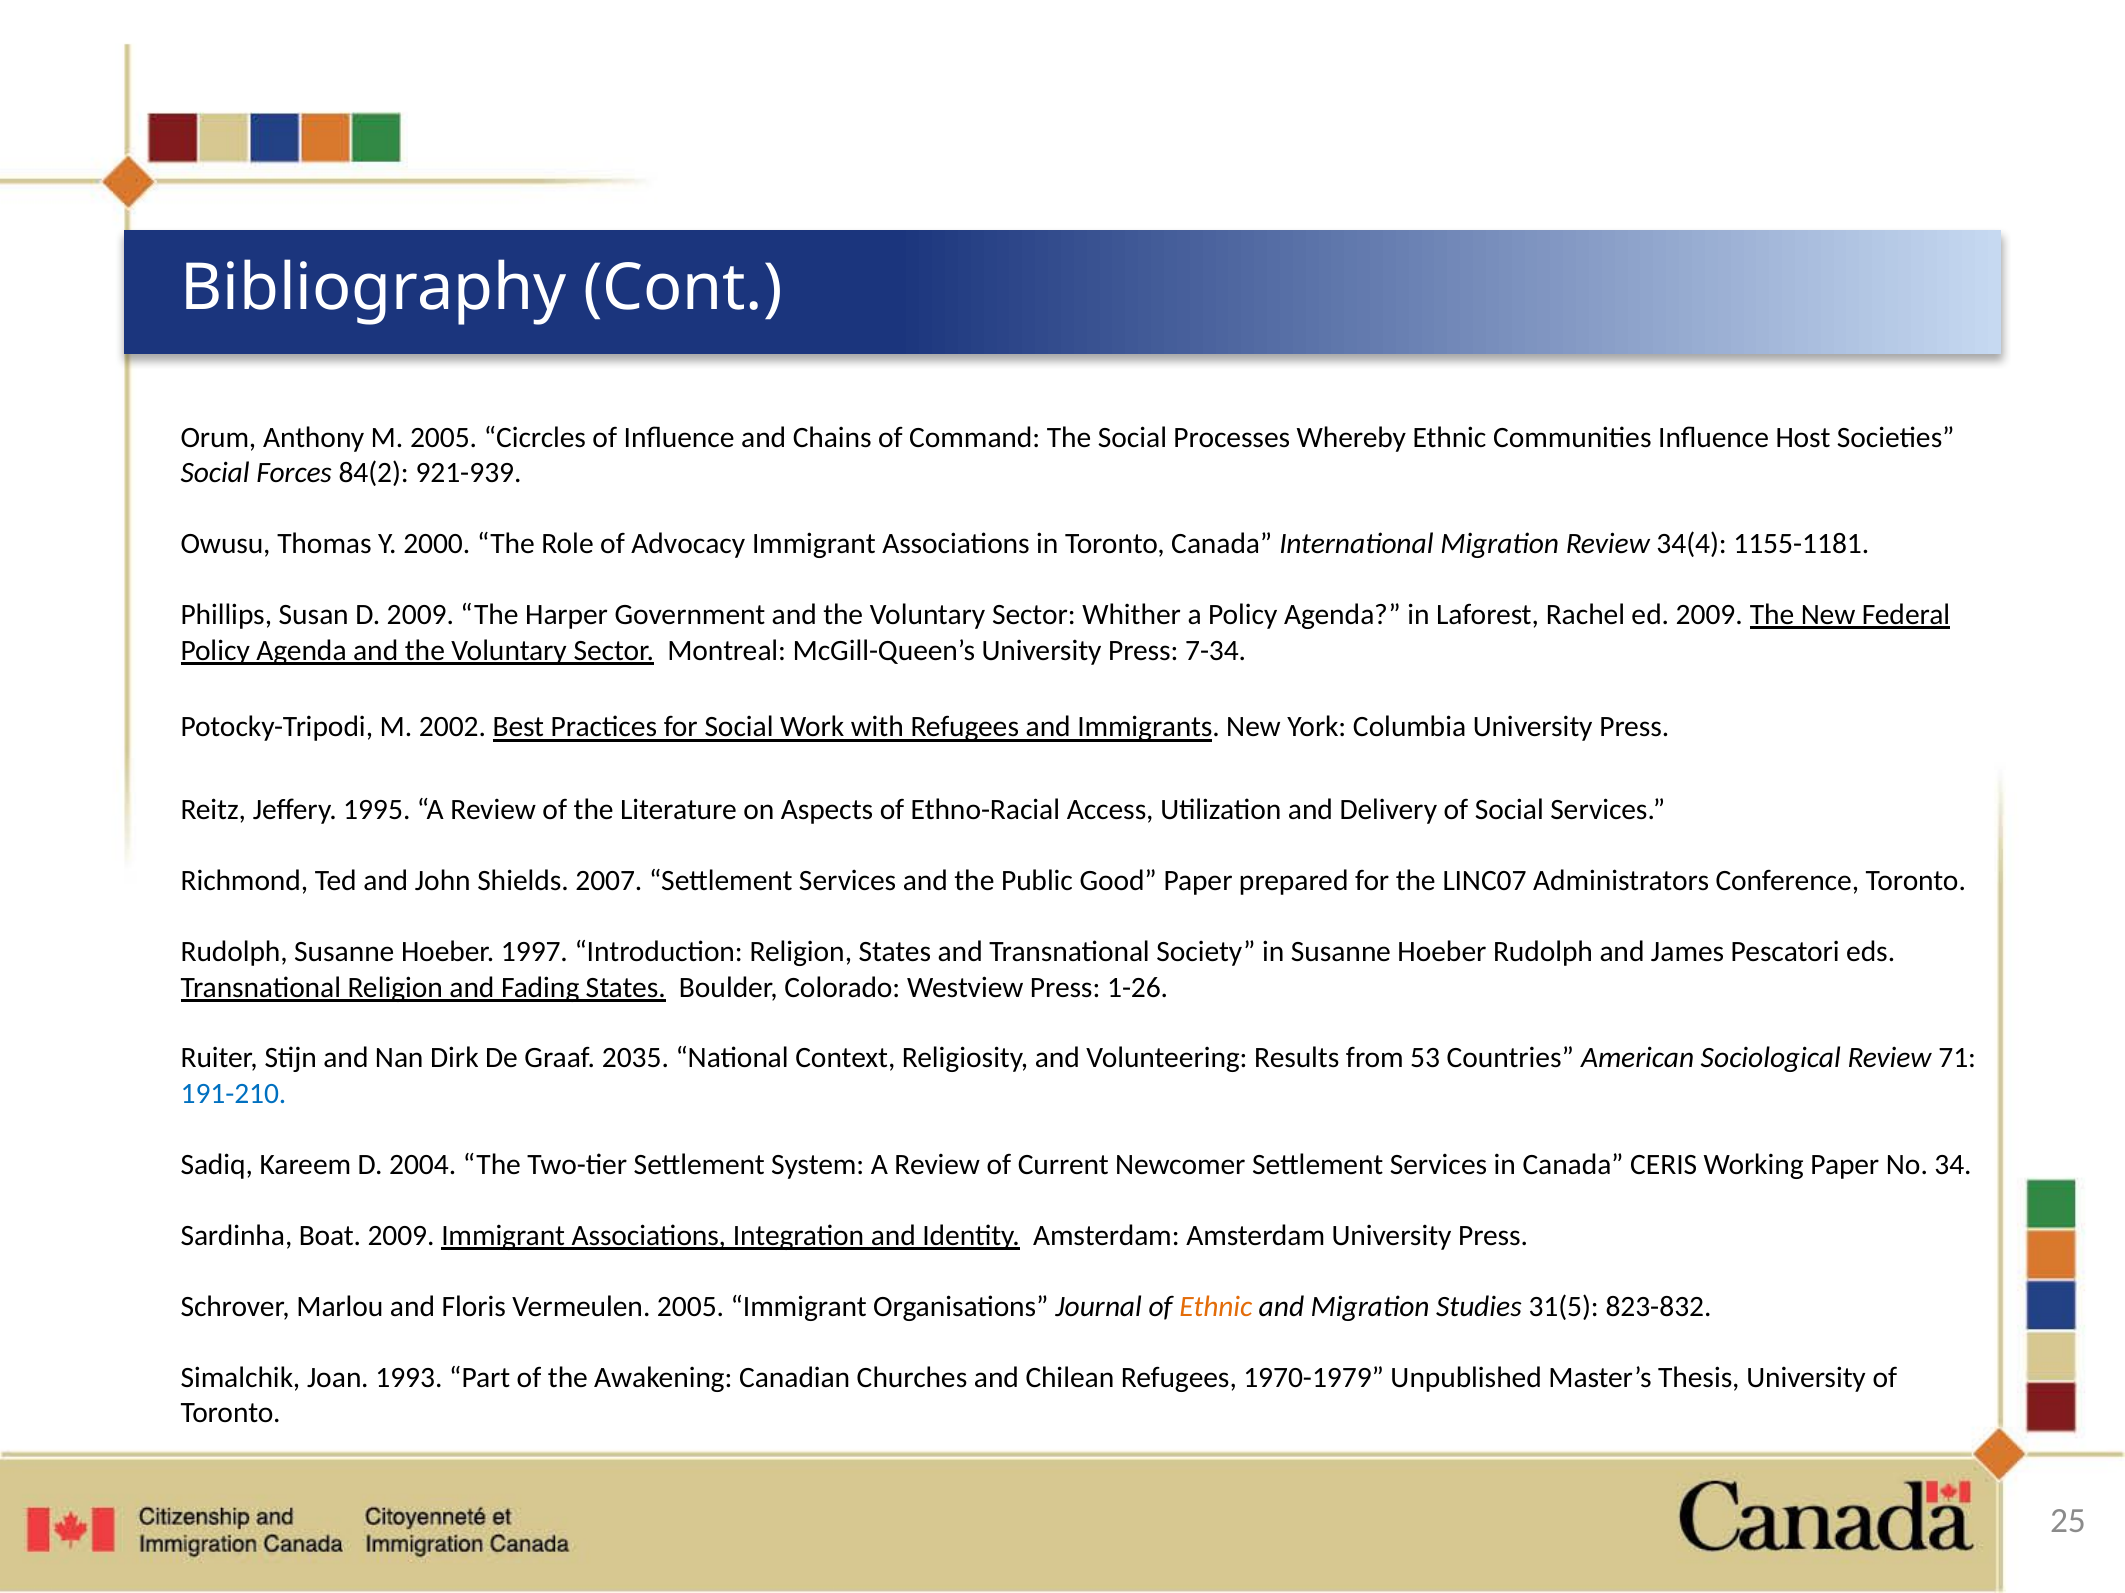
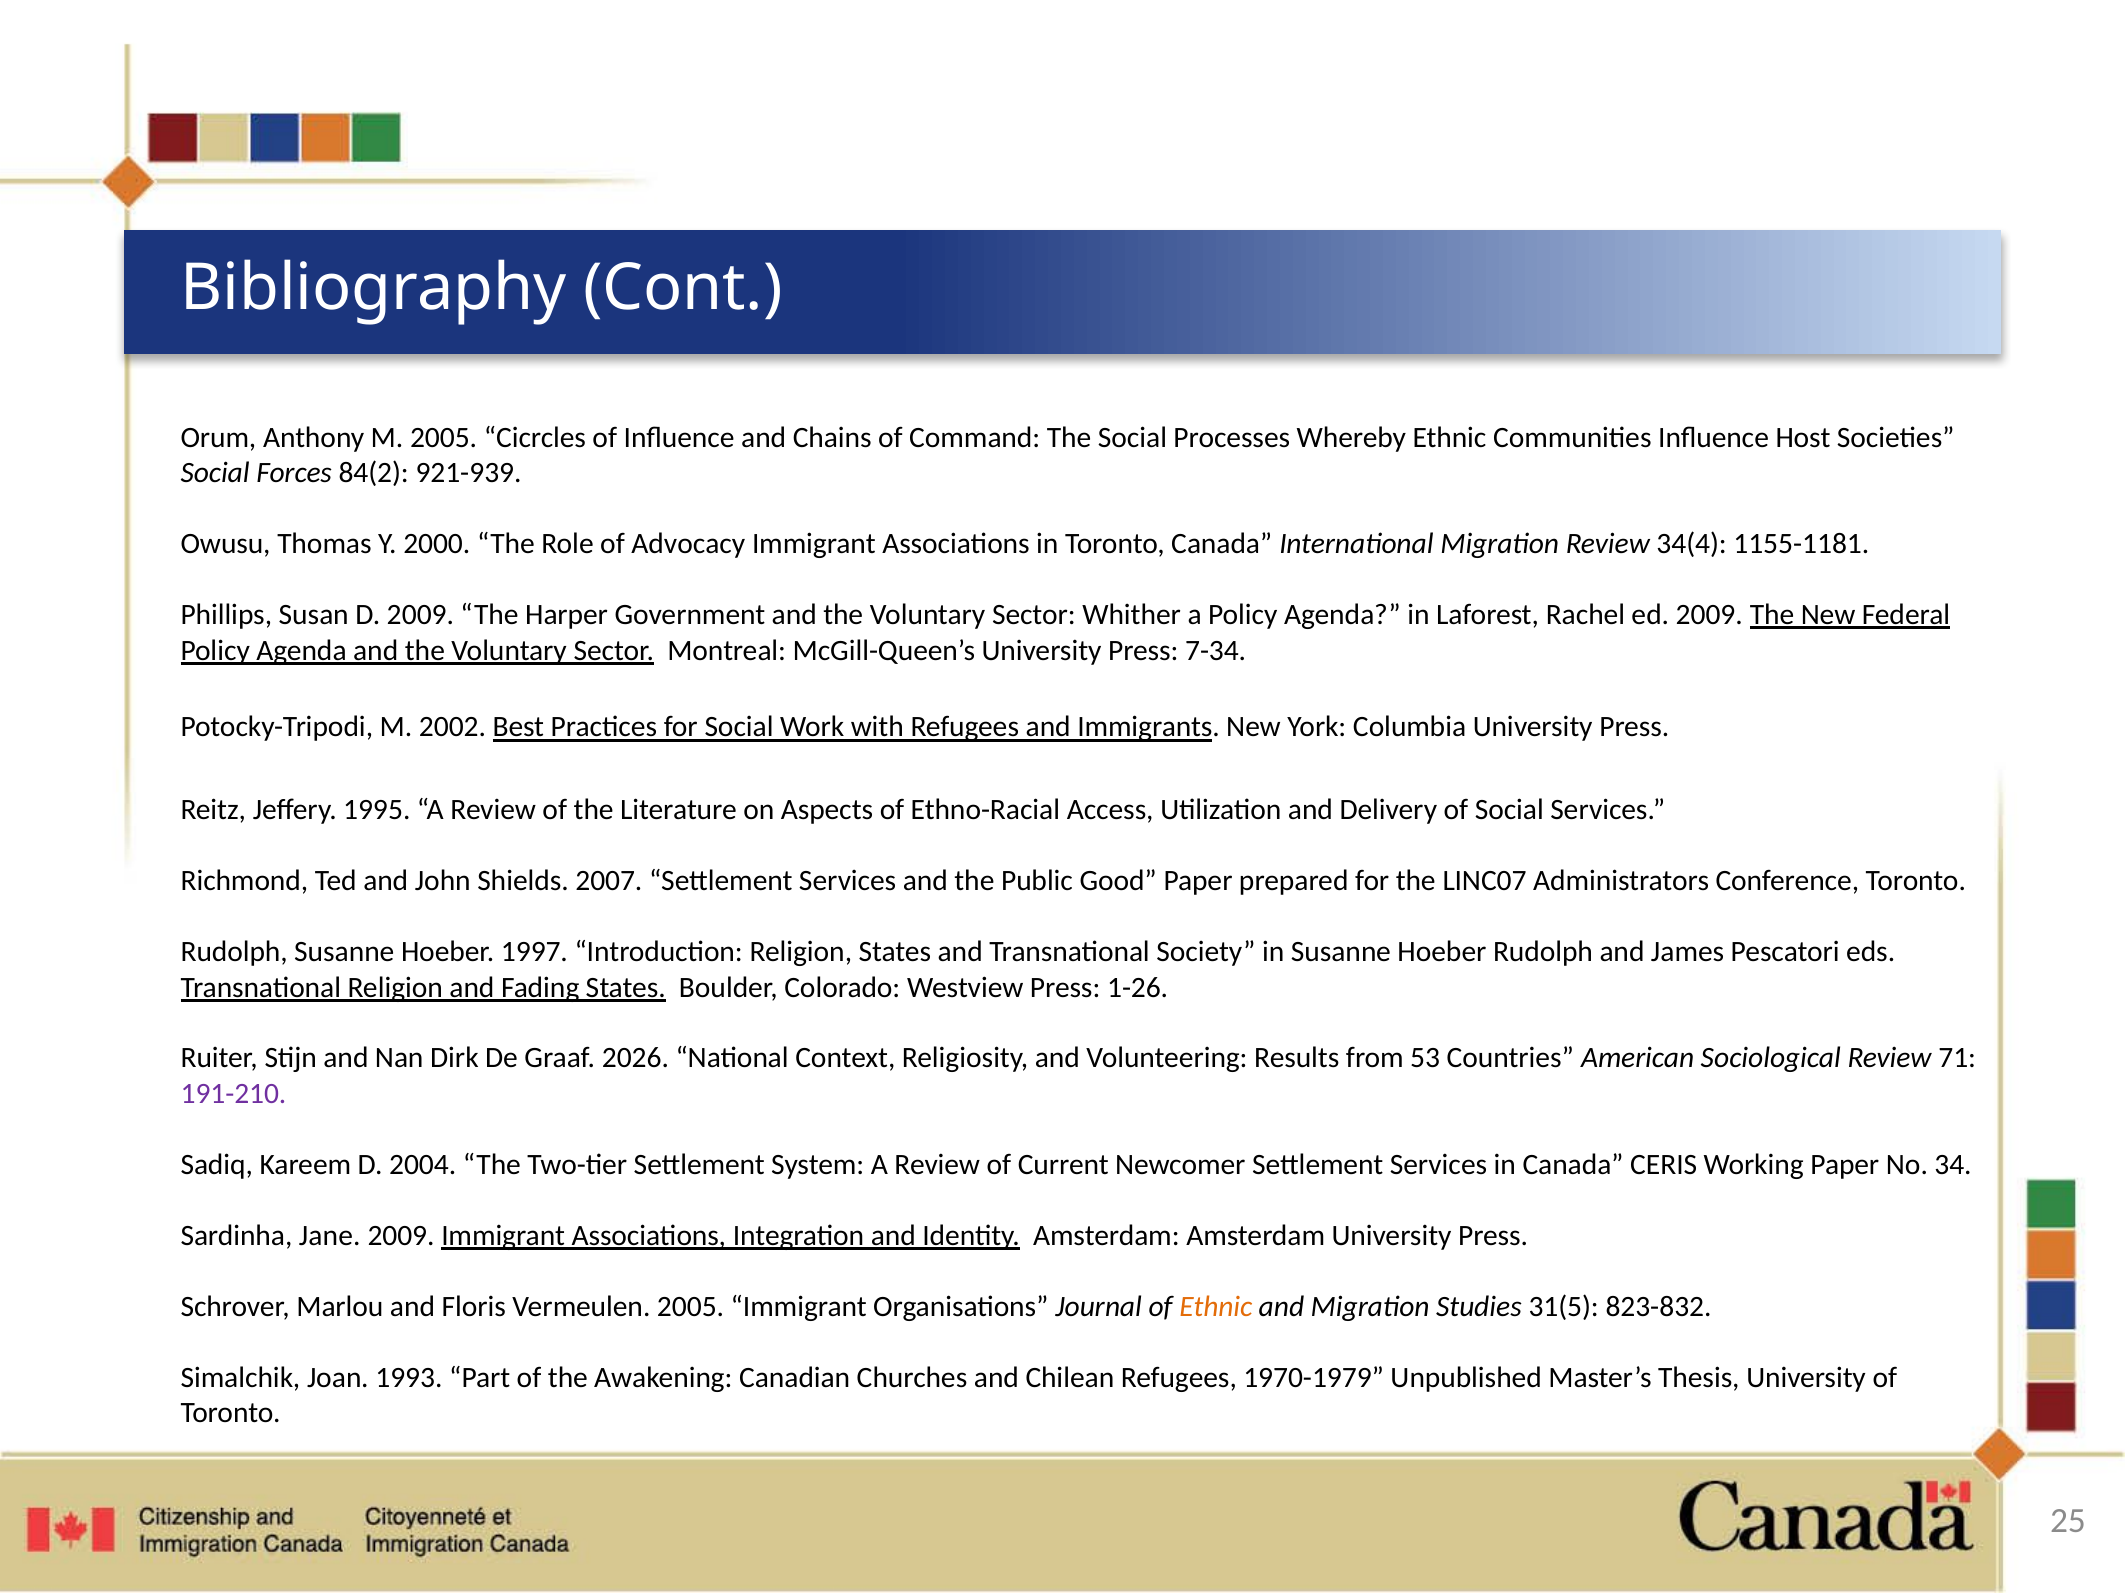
2035: 2035 -> 2026
191-210 colour: blue -> purple
Boat: Boat -> Jane
